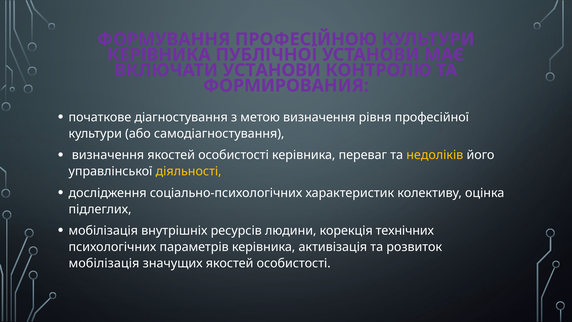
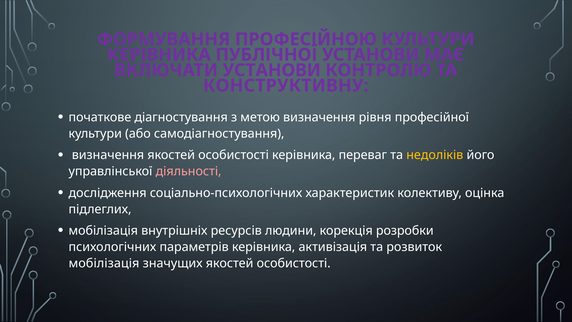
ФОРМИРОВАНИЯ: ФОРМИРОВАНИЯ -> КОНСТРУКТИВНУ
діяльності colour: yellow -> pink
технічних: технічних -> розробки
